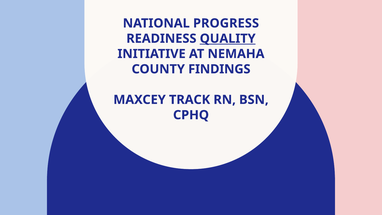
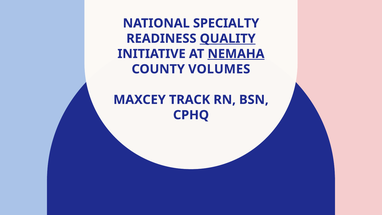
PROGRESS: PROGRESS -> SPECIALTY
NEMAHA underline: none -> present
FINDINGS: FINDINGS -> VOLUMES
